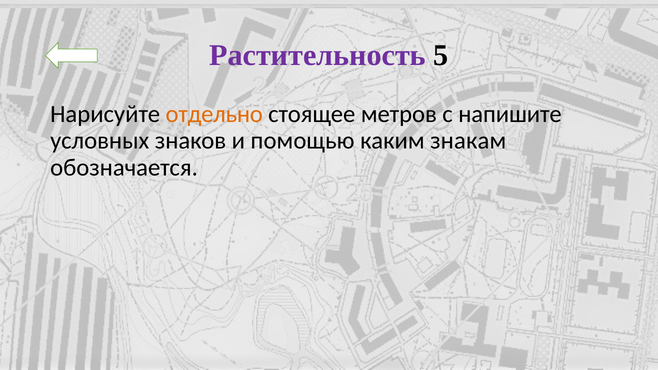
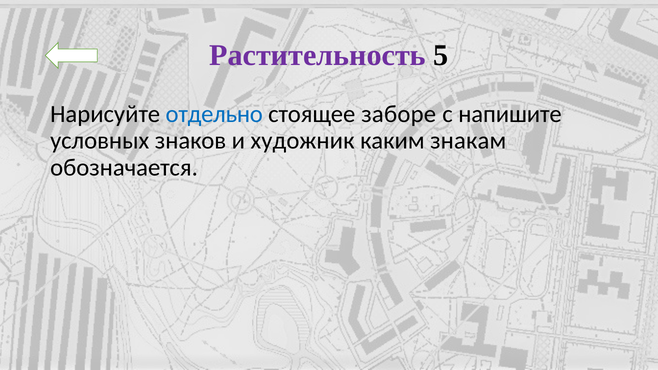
отдельно colour: orange -> blue
метров: метров -> заборе
помощью: помощью -> художник
